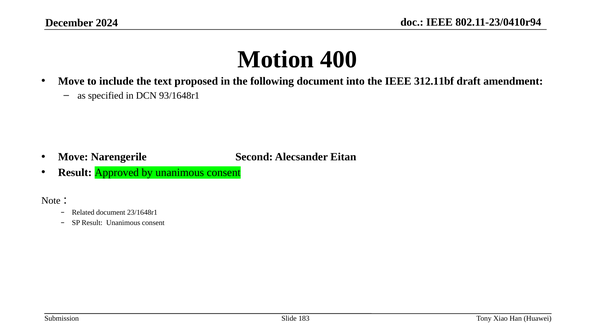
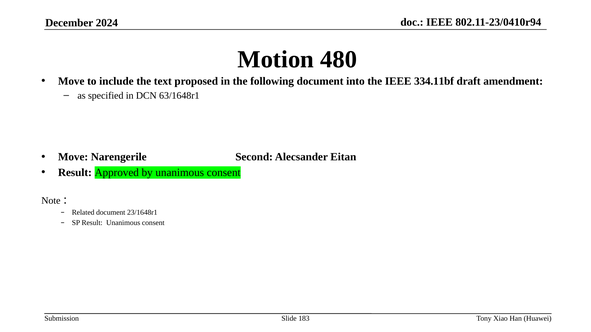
400: 400 -> 480
312.11bf: 312.11bf -> 334.11bf
93/1648r1: 93/1648r1 -> 63/1648r1
